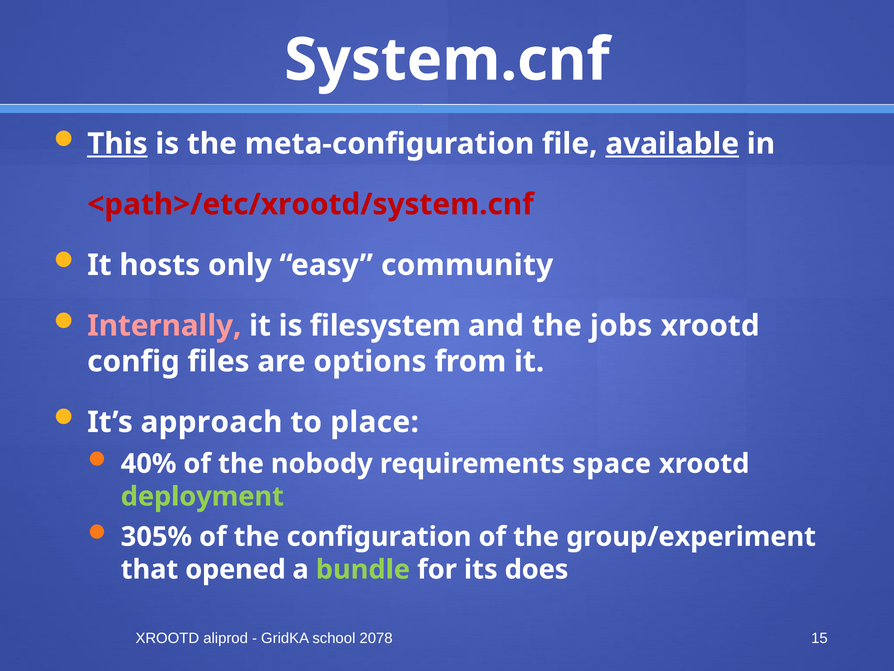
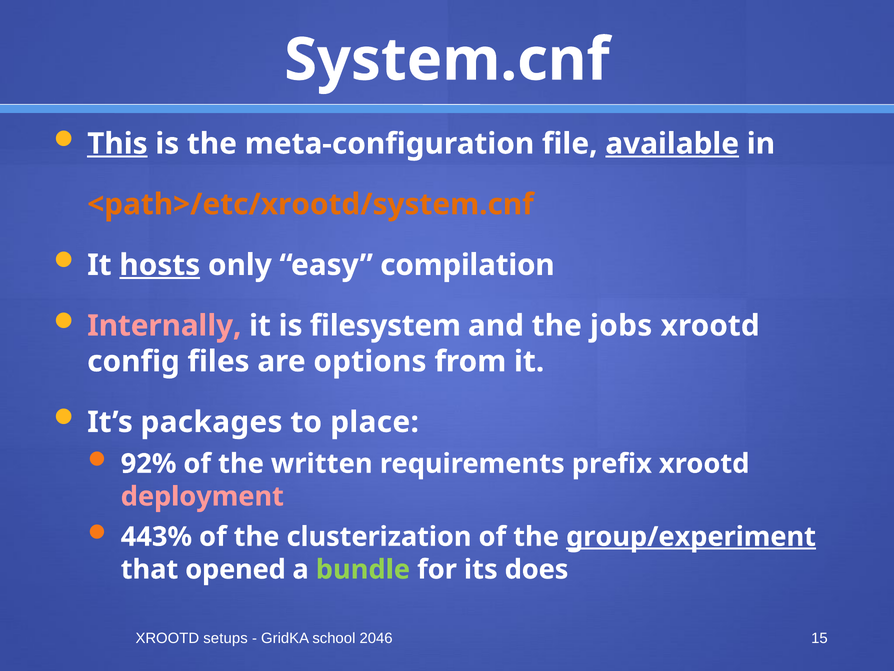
<path>/etc/xrootd/system.cnf colour: red -> orange
hosts underline: none -> present
community: community -> compilation
approach: approach -> packages
40%: 40% -> 92%
nobody: nobody -> written
space: space -> prefix
deployment colour: light green -> pink
305%: 305% -> 443%
configuration: configuration -> clusterization
group/experiment underline: none -> present
aliprod: aliprod -> setups
2078: 2078 -> 2046
